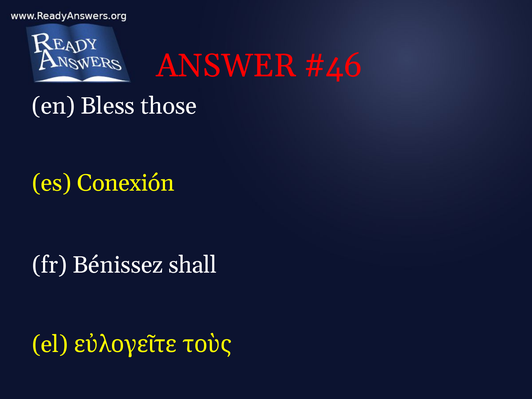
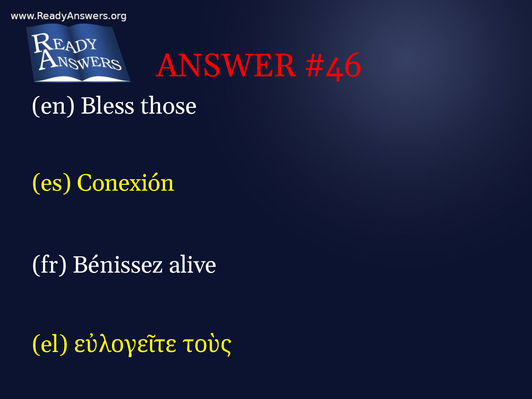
shall: shall -> alive
